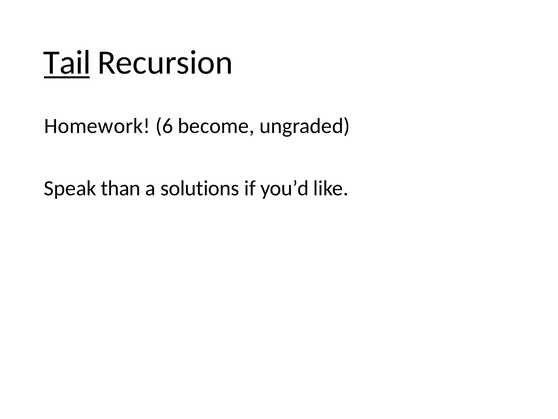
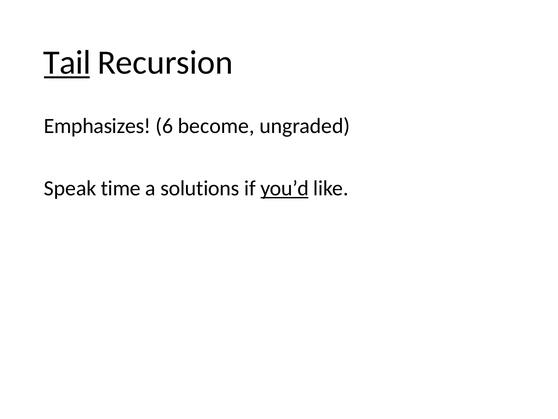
Homework: Homework -> Emphasizes
than: than -> time
you’d underline: none -> present
